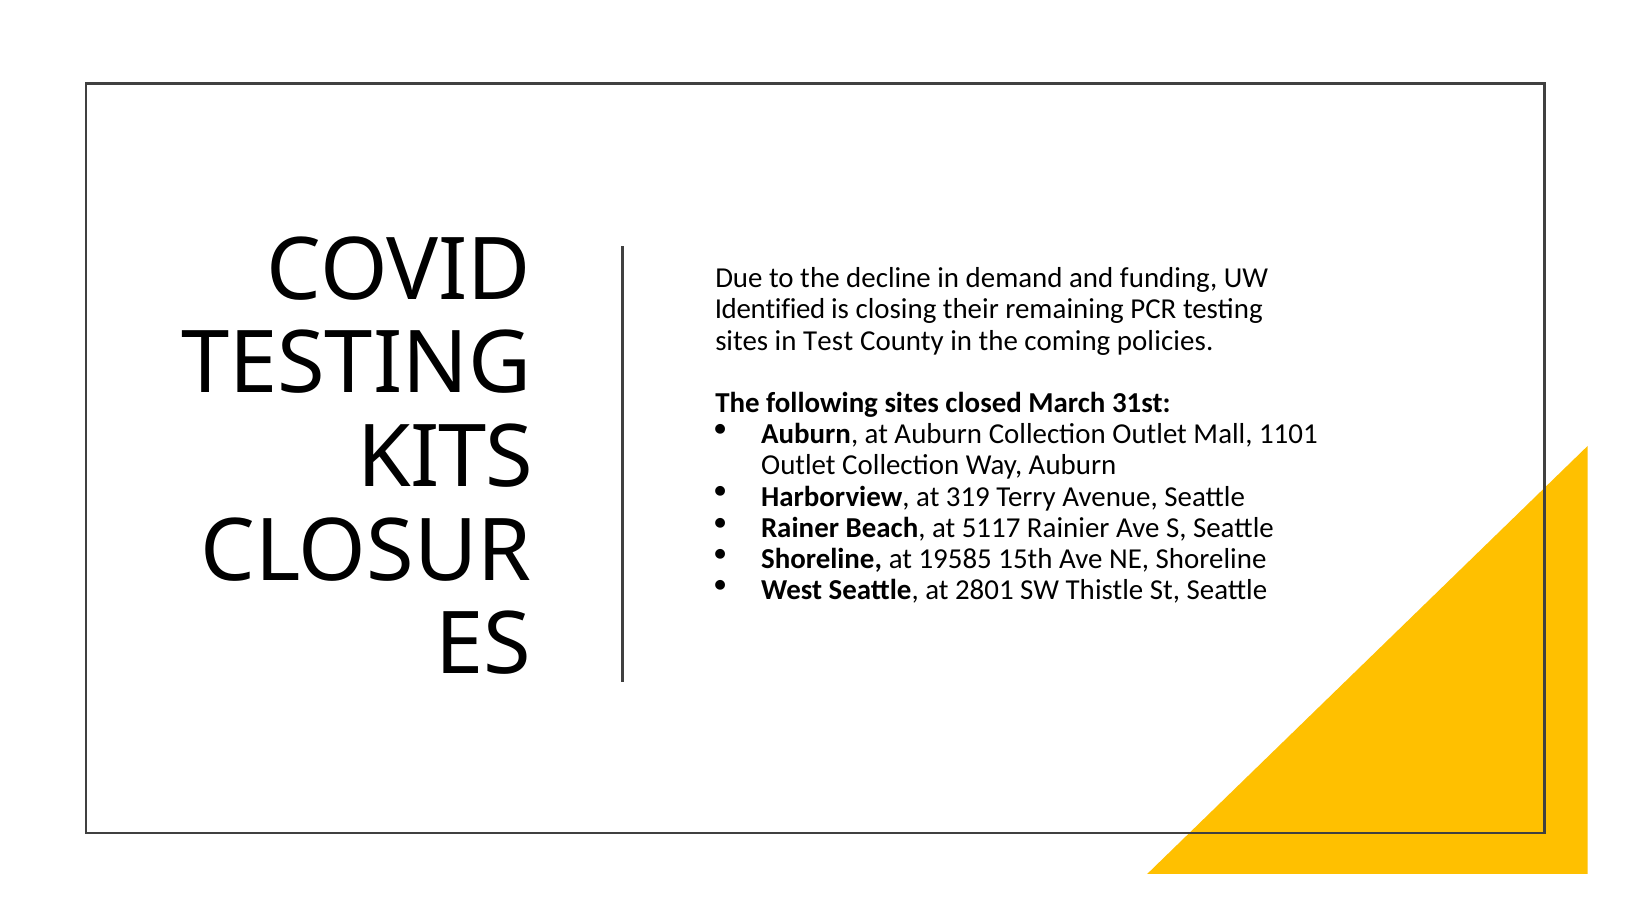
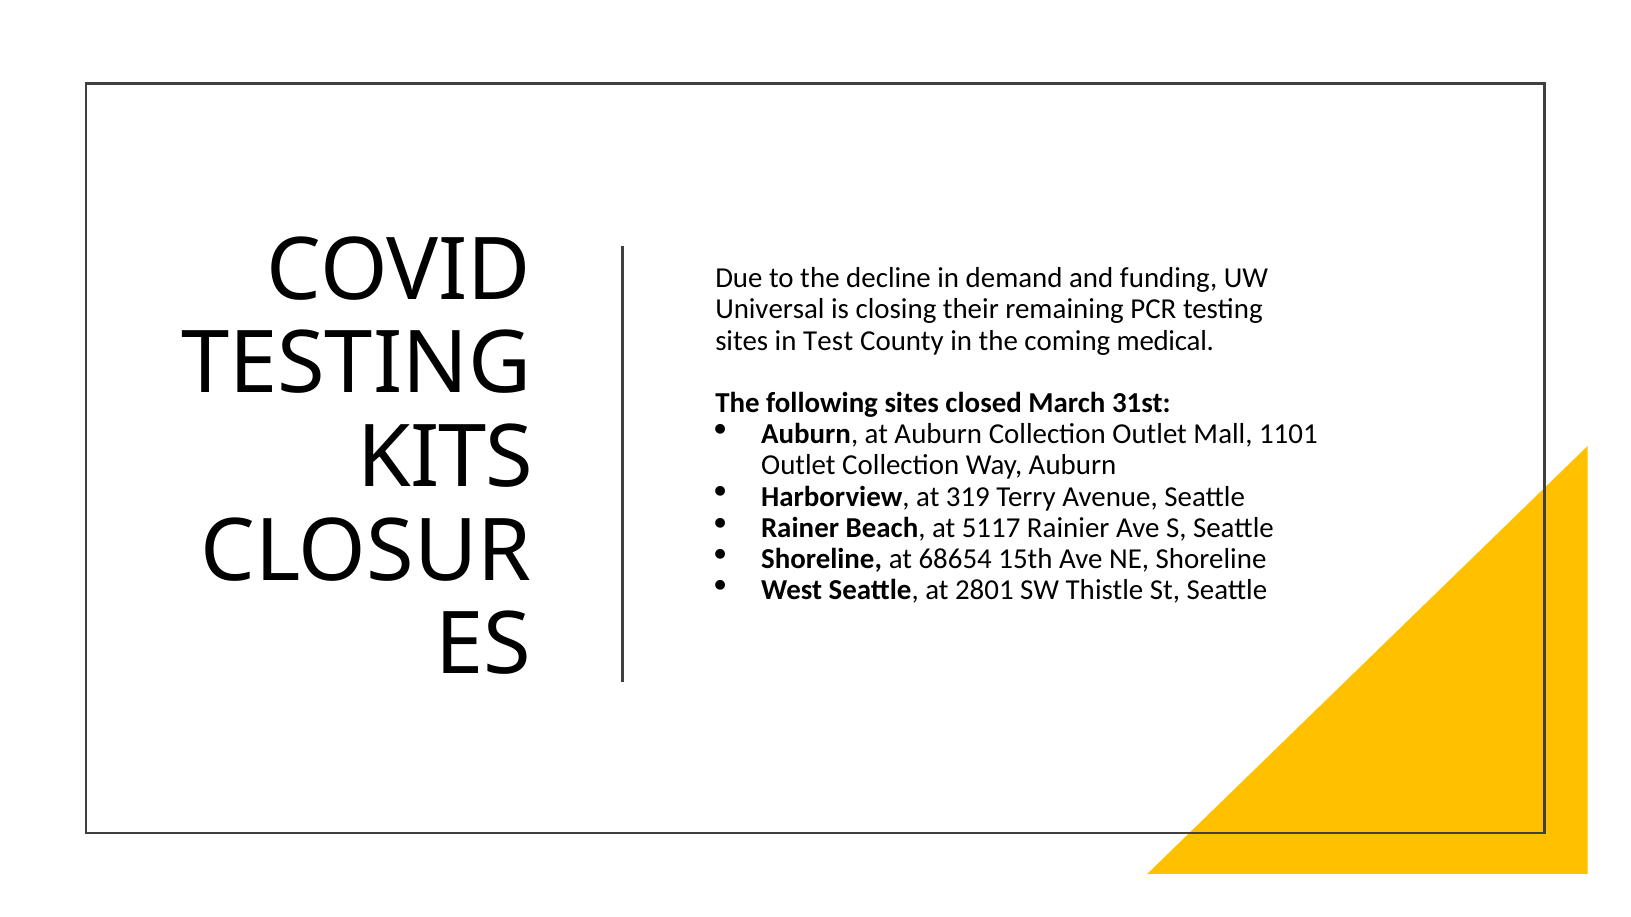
Identified: Identified -> Universal
policies: policies -> medical
19585: 19585 -> 68654
